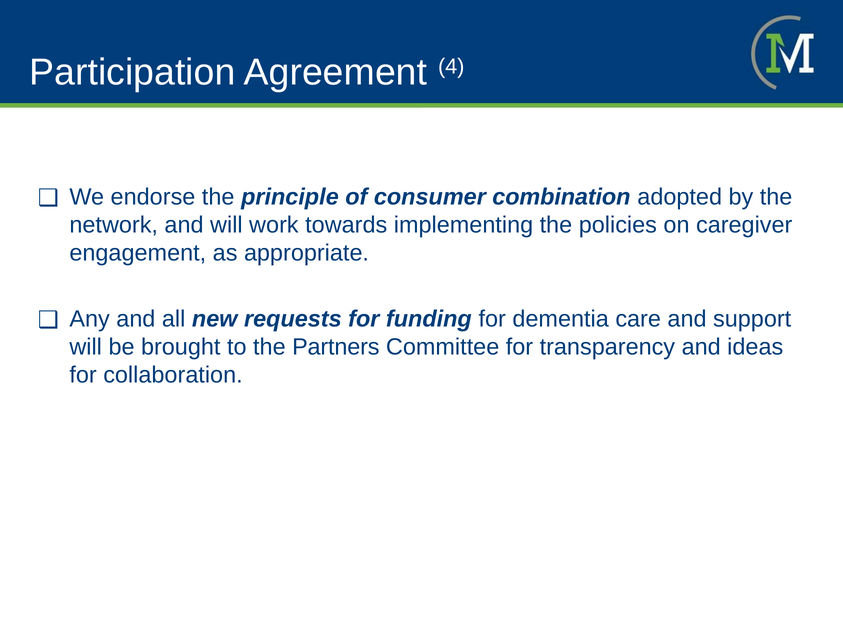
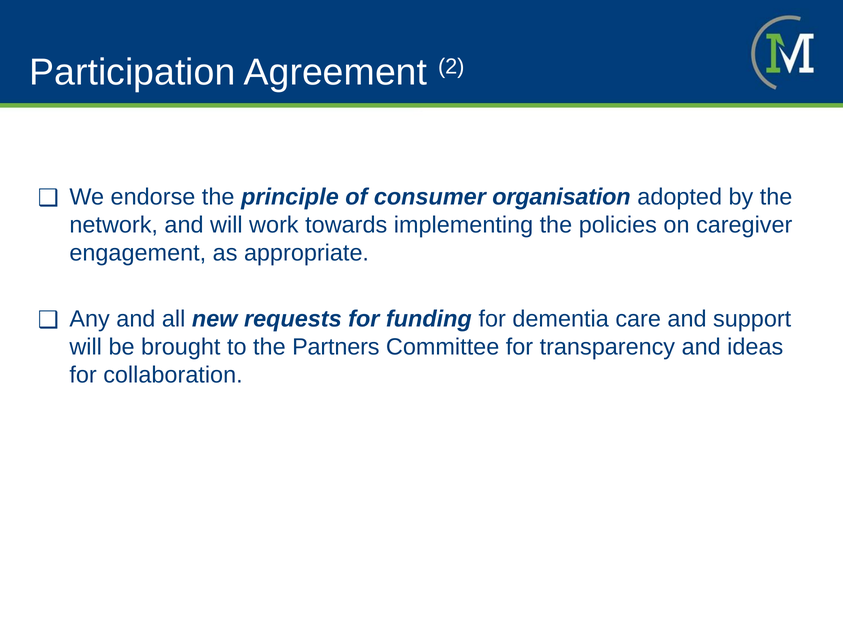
4: 4 -> 2
combination: combination -> organisation
